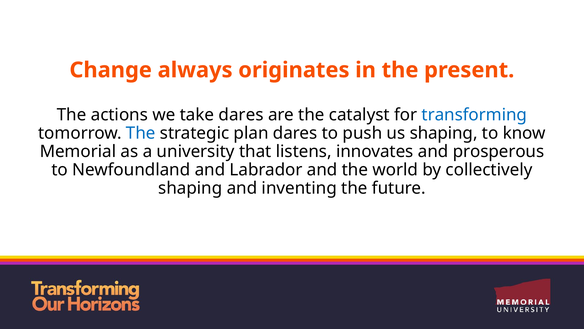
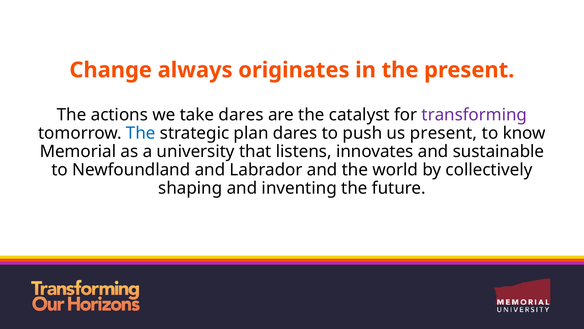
transforming colour: blue -> purple
us shaping: shaping -> present
prosperous: prosperous -> sustainable
